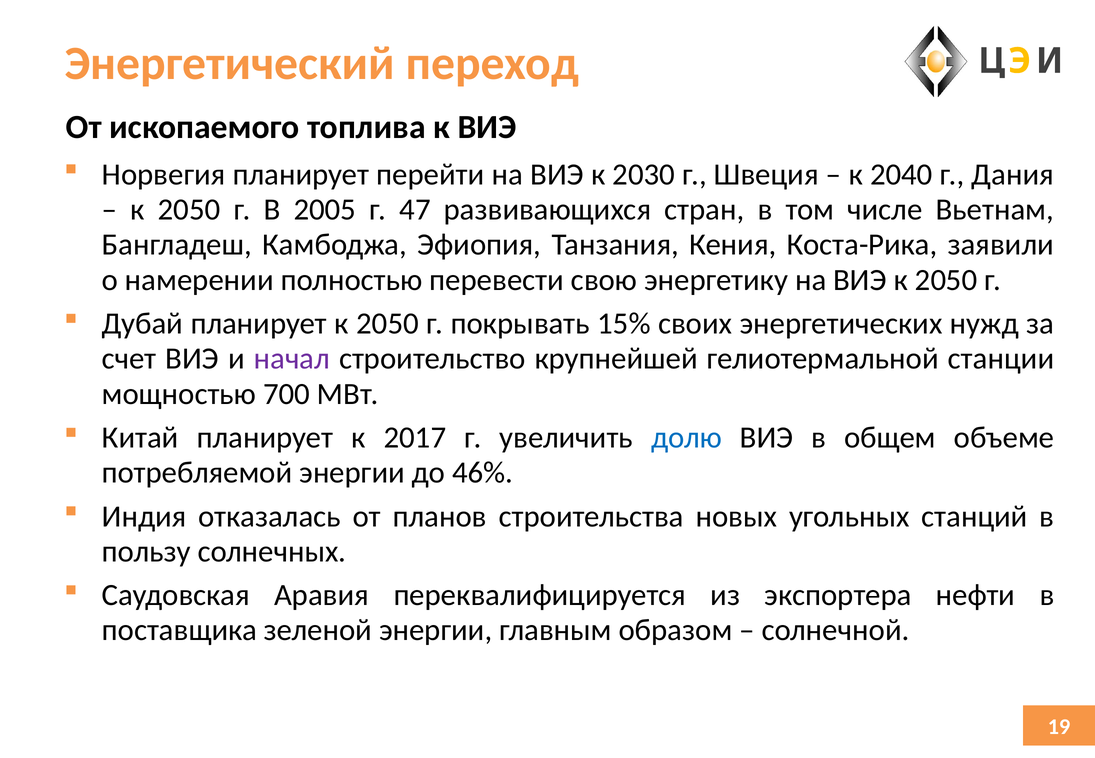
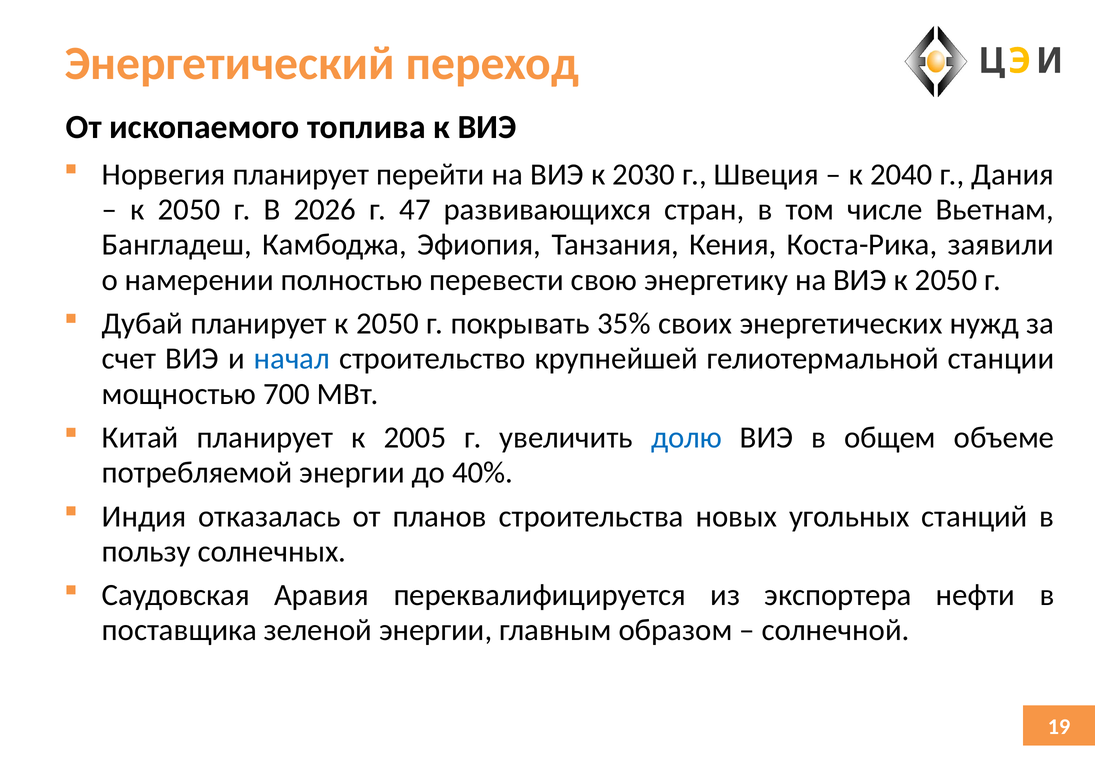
2005: 2005 -> 2026
15%: 15% -> 35%
начал colour: purple -> blue
2017: 2017 -> 2005
46%: 46% -> 40%
